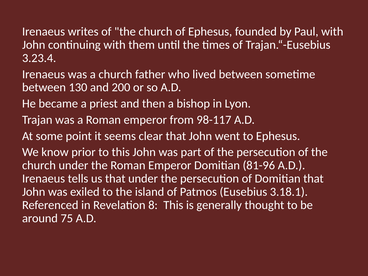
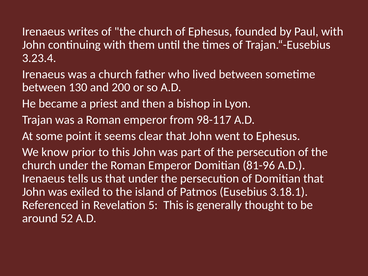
8: 8 -> 5
75: 75 -> 52
